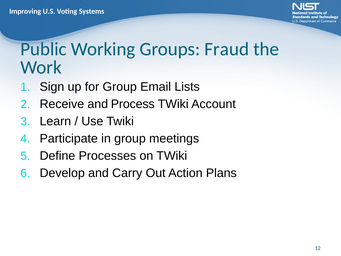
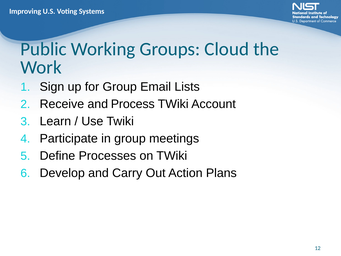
Fraud: Fraud -> Cloud
